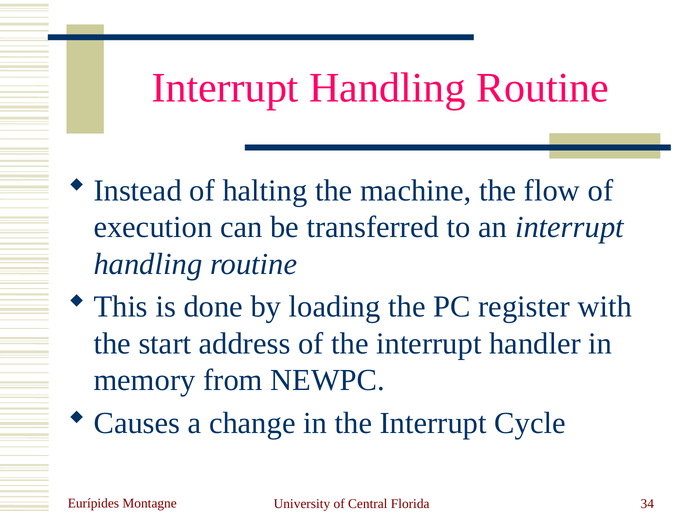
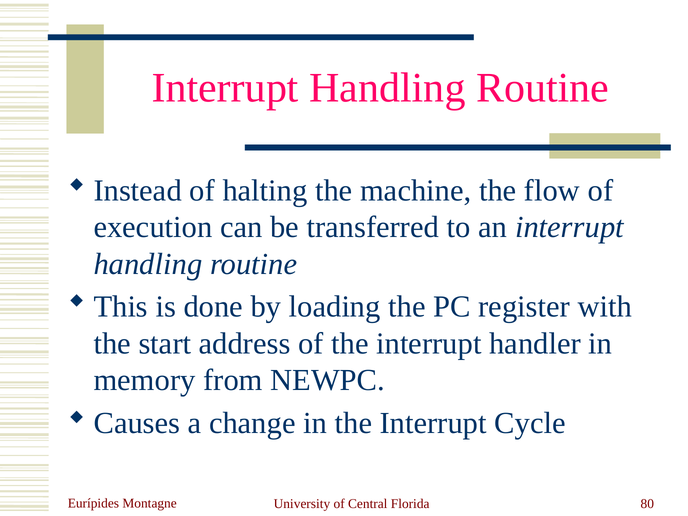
34: 34 -> 80
